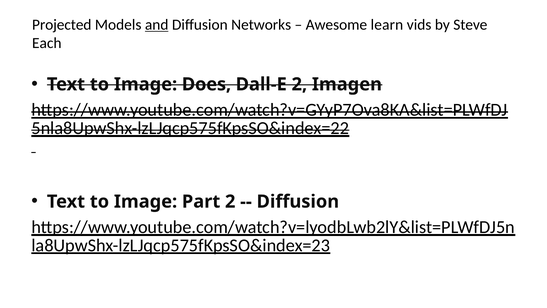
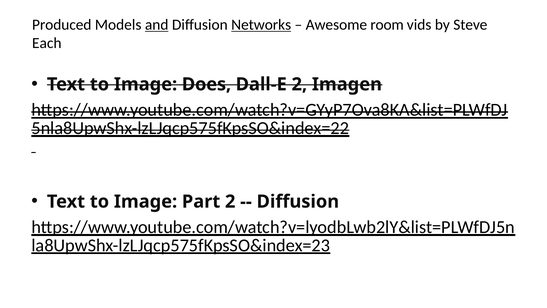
Projected: Projected -> Produced
Networks underline: none -> present
learn: learn -> room
